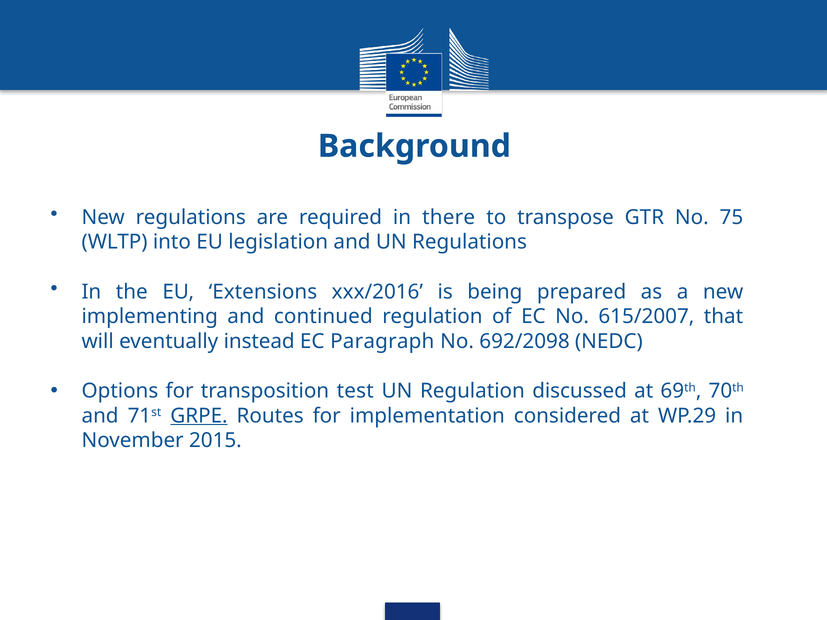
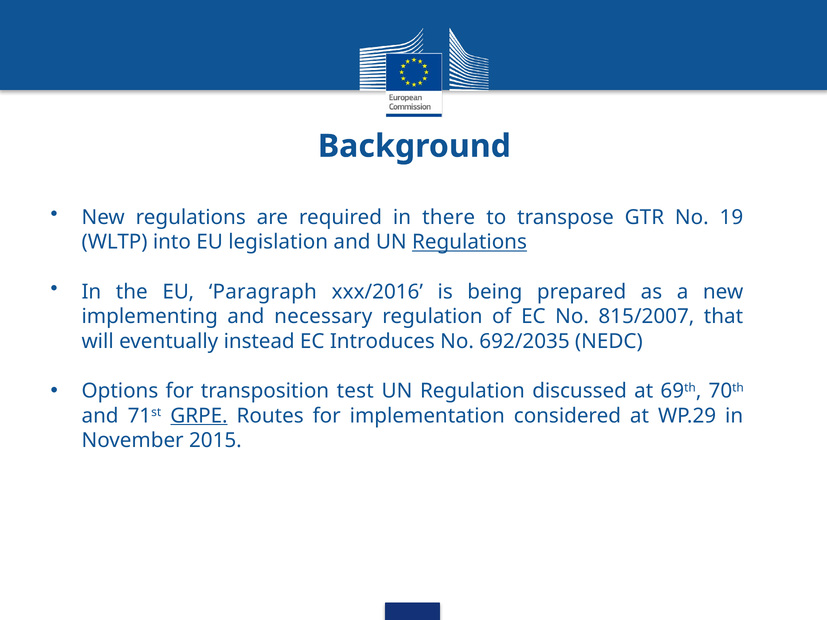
75: 75 -> 19
Regulations at (470, 242) underline: none -> present
Extensions: Extensions -> Paragraph
continued: continued -> necessary
615/2007: 615/2007 -> 815/2007
Paragraph: Paragraph -> Introduces
692/2098: 692/2098 -> 692/2035
